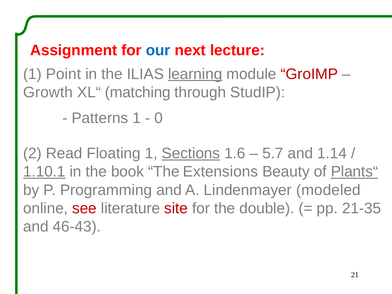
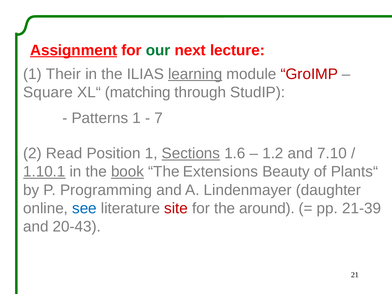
Assignment underline: none -> present
our colour: blue -> green
Point: Point -> Their
Growth: Growth -> Square
0: 0 -> 7
Floating: Floating -> Position
5.7: 5.7 -> 1.2
1.14: 1.14 -> 7.10
book underline: none -> present
Plants“ underline: present -> none
modeled: modeled -> daughter
see colour: red -> blue
double: double -> around
21-35: 21-35 -> 21-39
46-43: 46-43 -> 20-43
